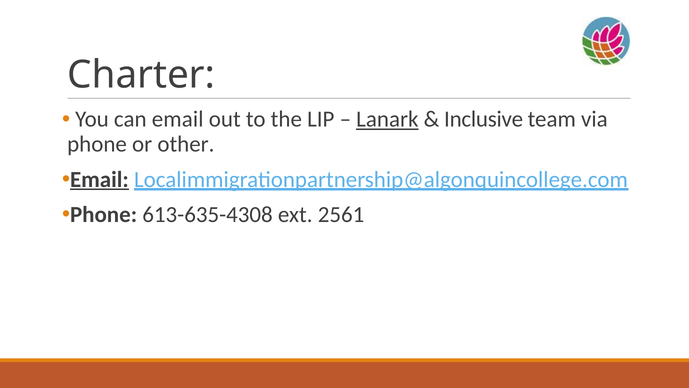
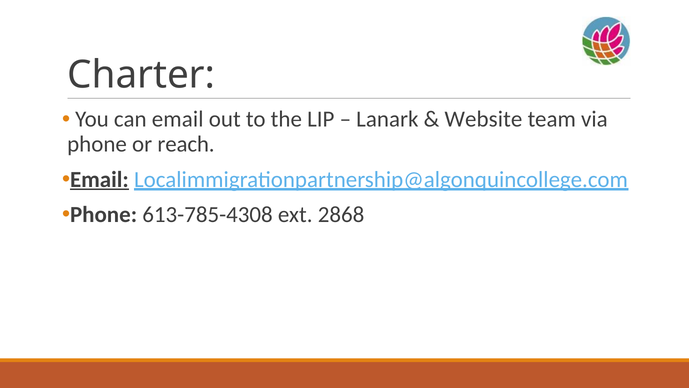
Lanark underline: present -> none
Inclusive: Inclusive -> Website
other: other -> reach
613-635-4308: 613-635-4308 -> 613-785-4308
2561: 2561 -> 2868
